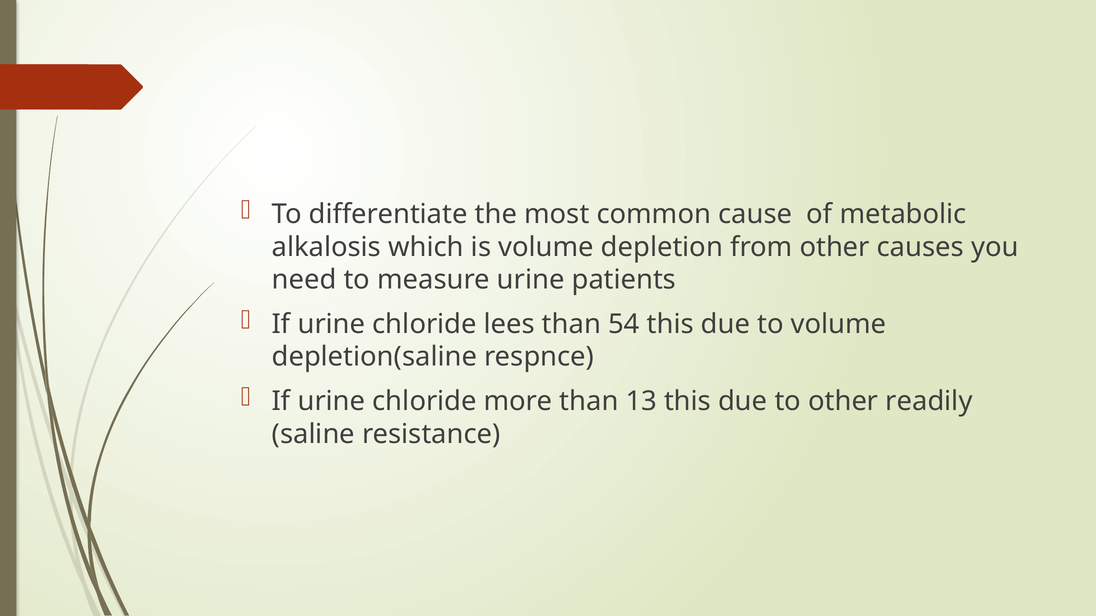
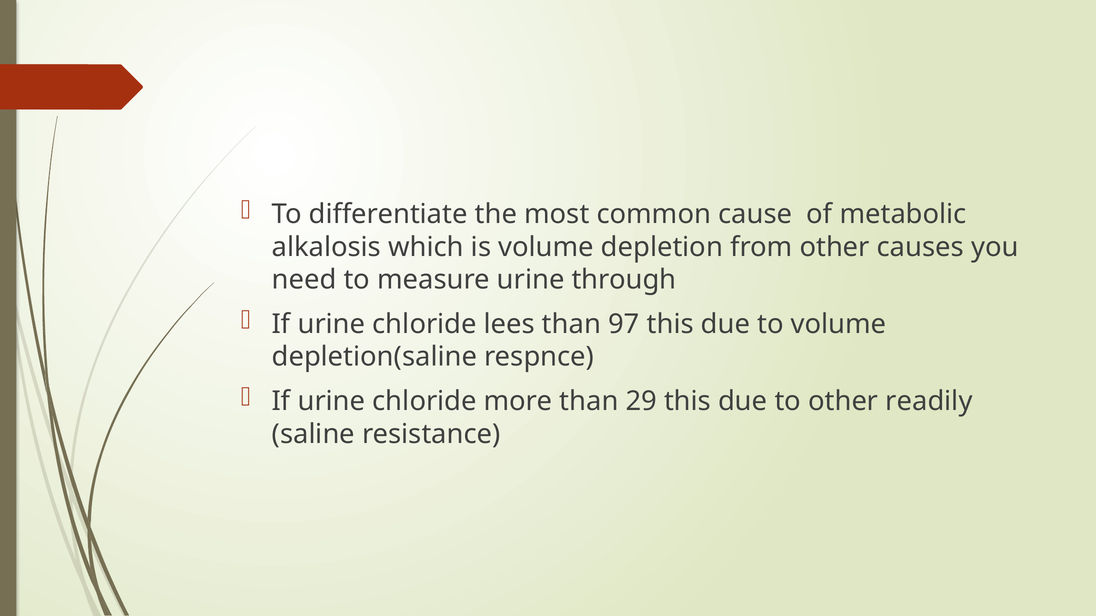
patients: patients -> through
54: 54 -> 97
13: 13 -> 29
